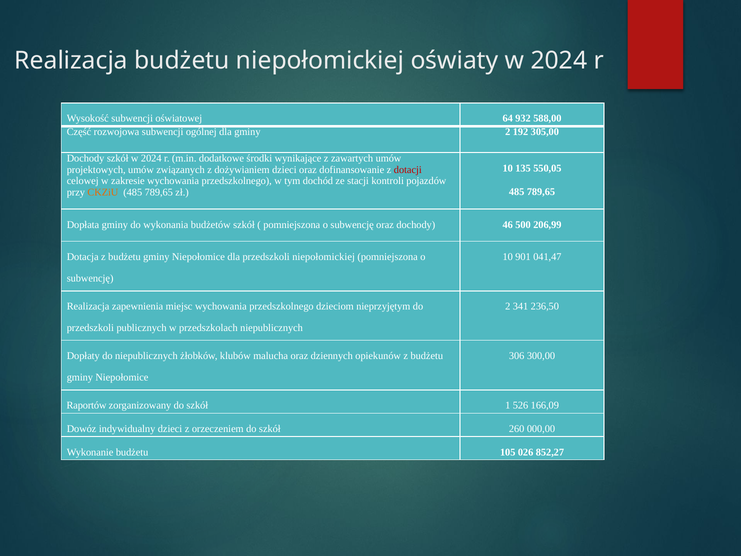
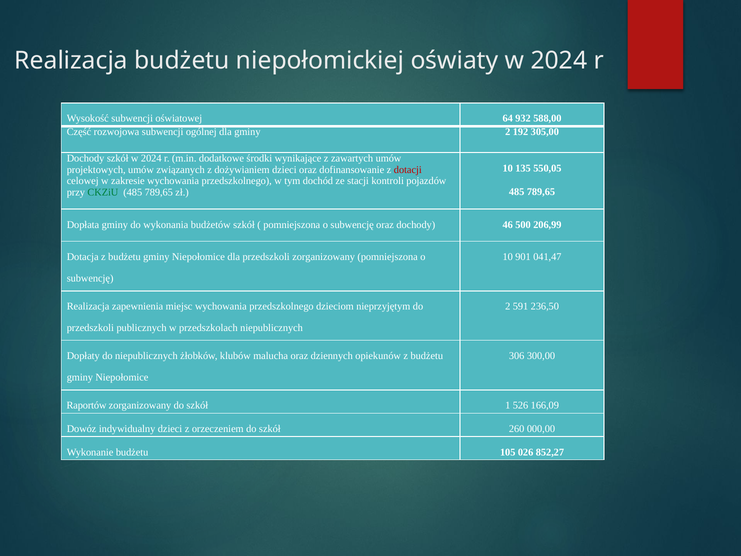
CKZiU colour: orange -> green
przedszkoli niepołomickiej: niepołomickiej -> zorganizowany
341: 341 -> 591
